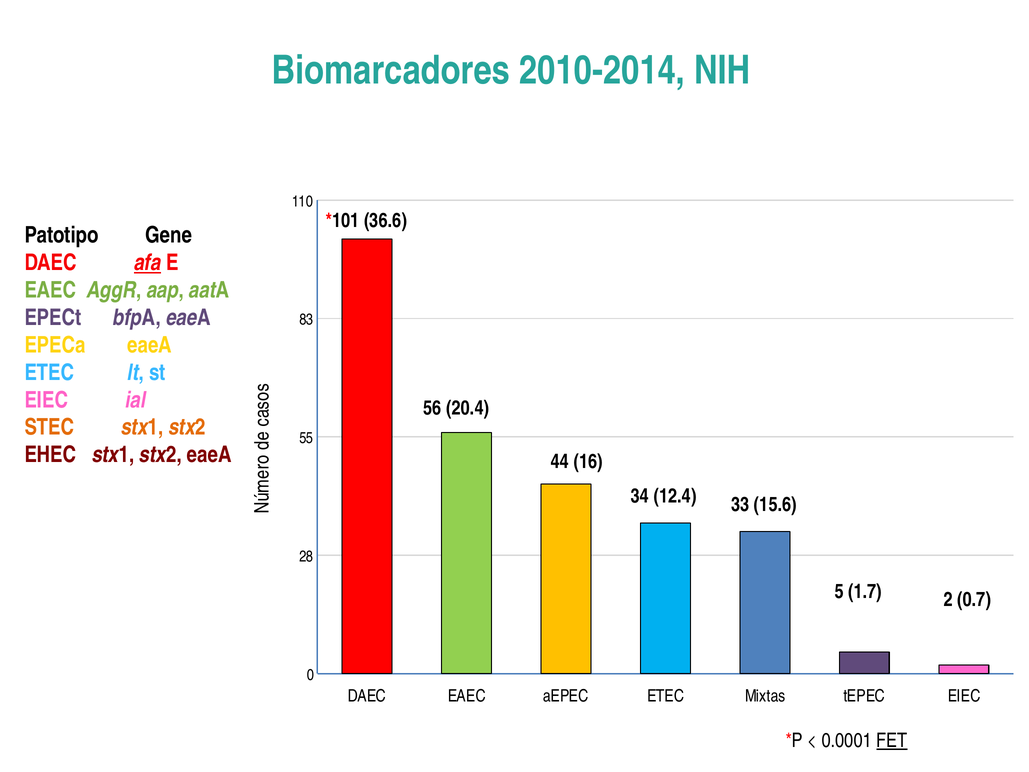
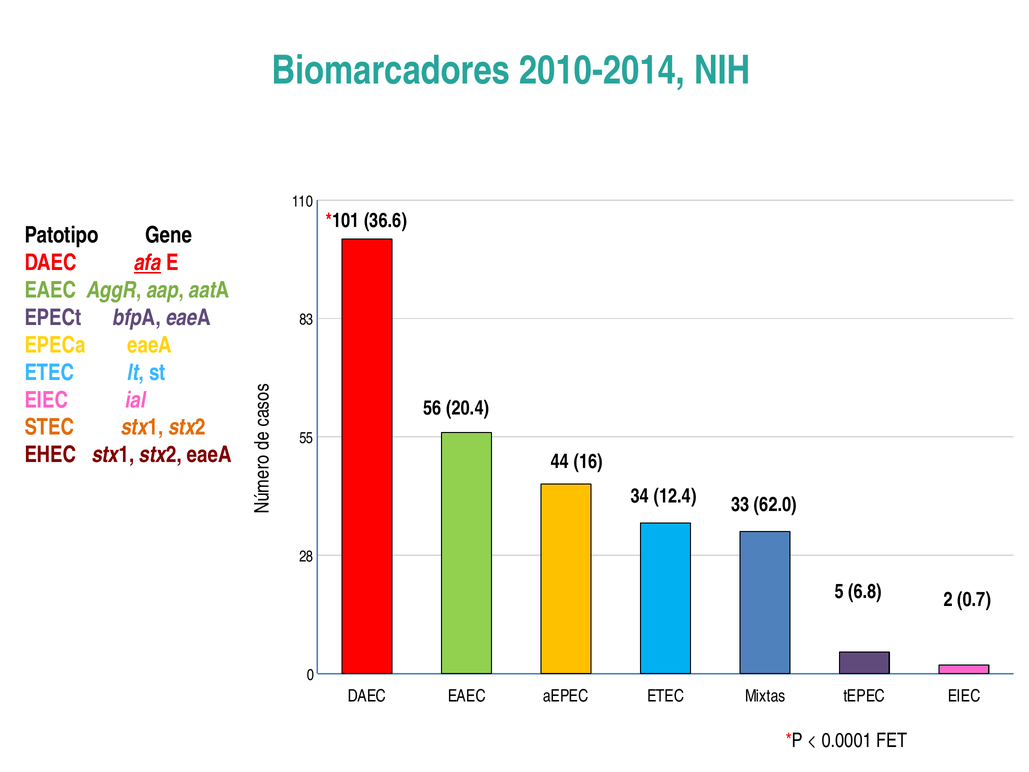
15.6: 15.6 -> 62.0
1.7: 1.7 -> 6.8
FET underline: present -> none
